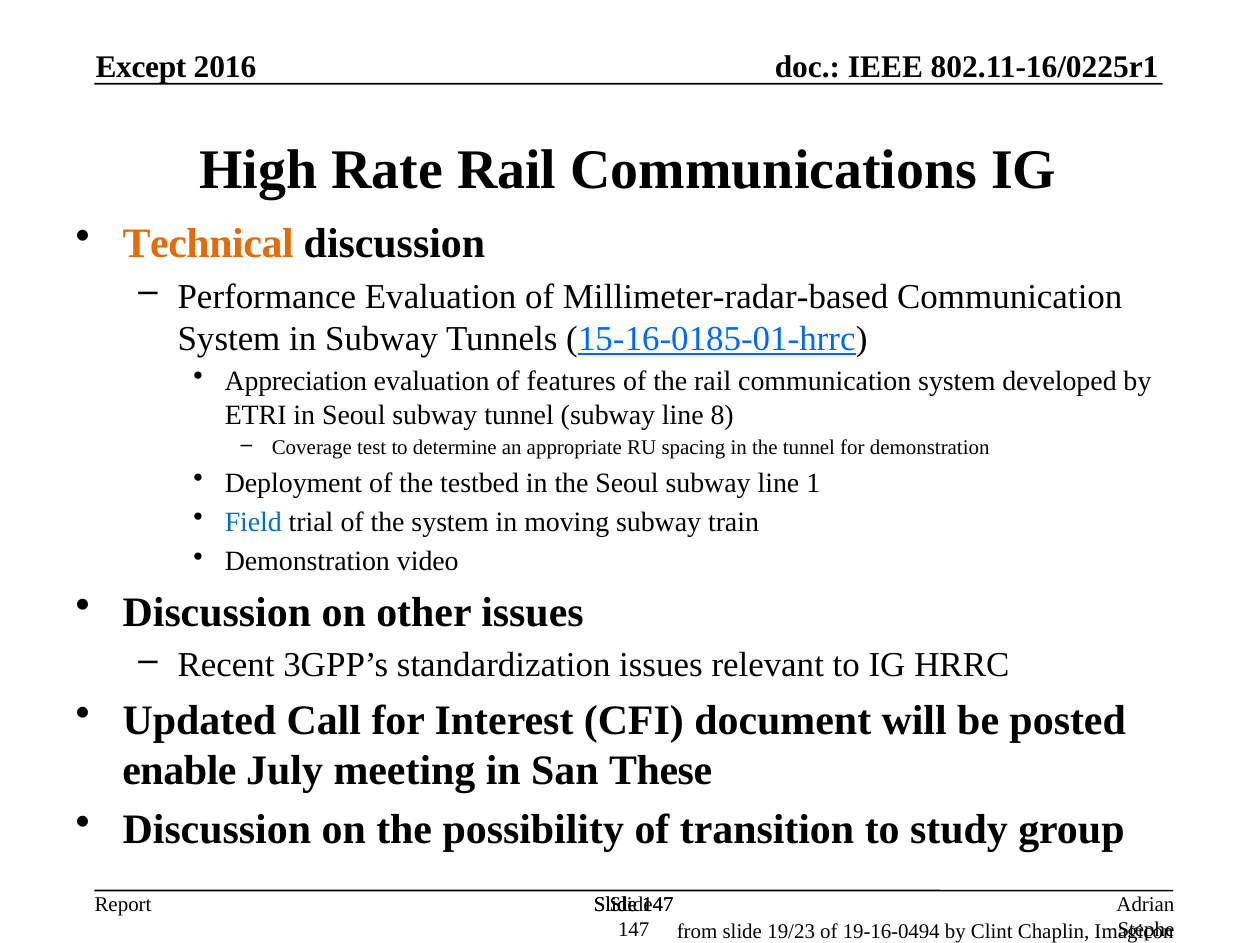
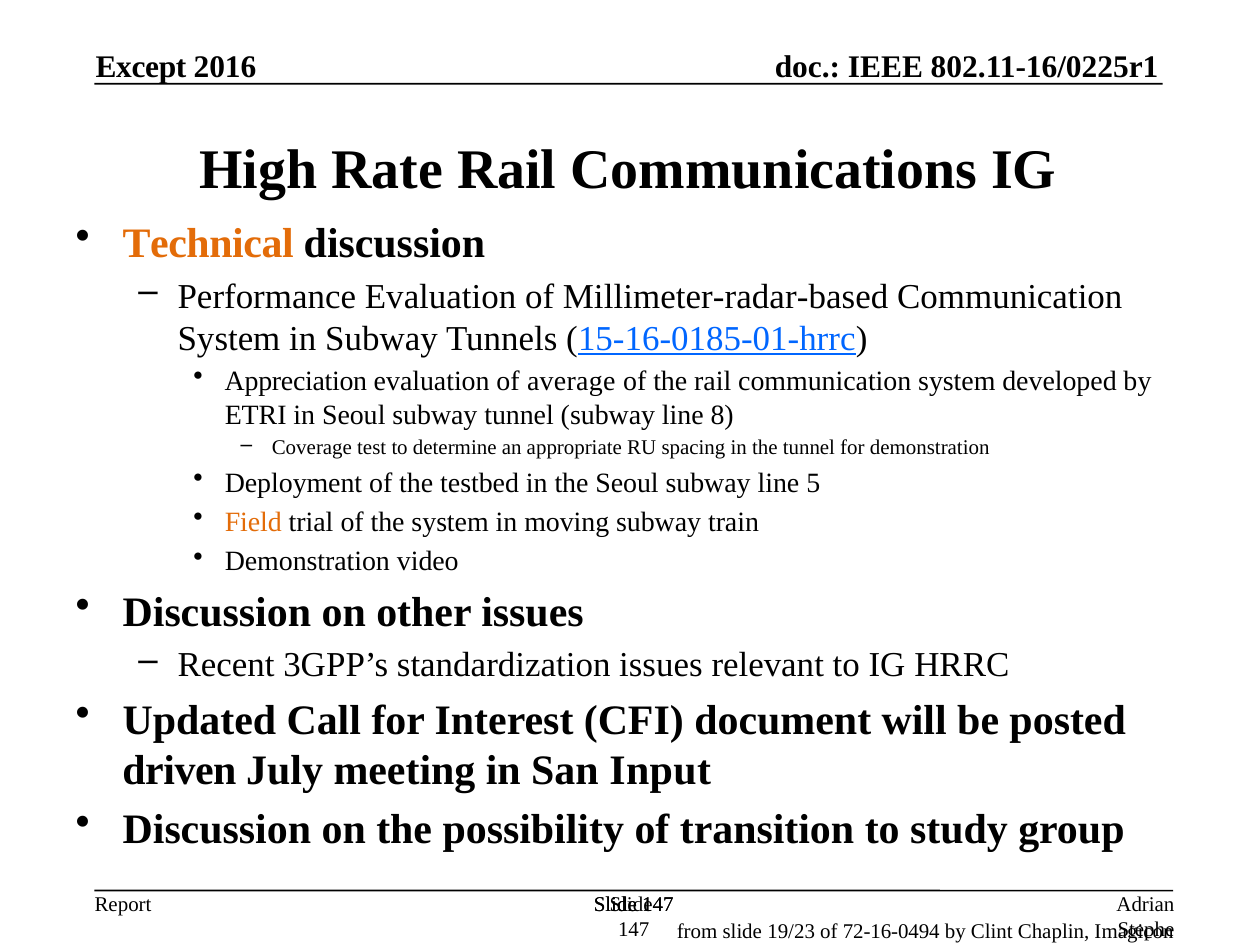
features: features -> average
1: 1 -> 5
Field colour: blue -> orange
enable: enable -> driven
These: These -> Input
19-16-0494: 19-16-0494 -> 72-16-0494
